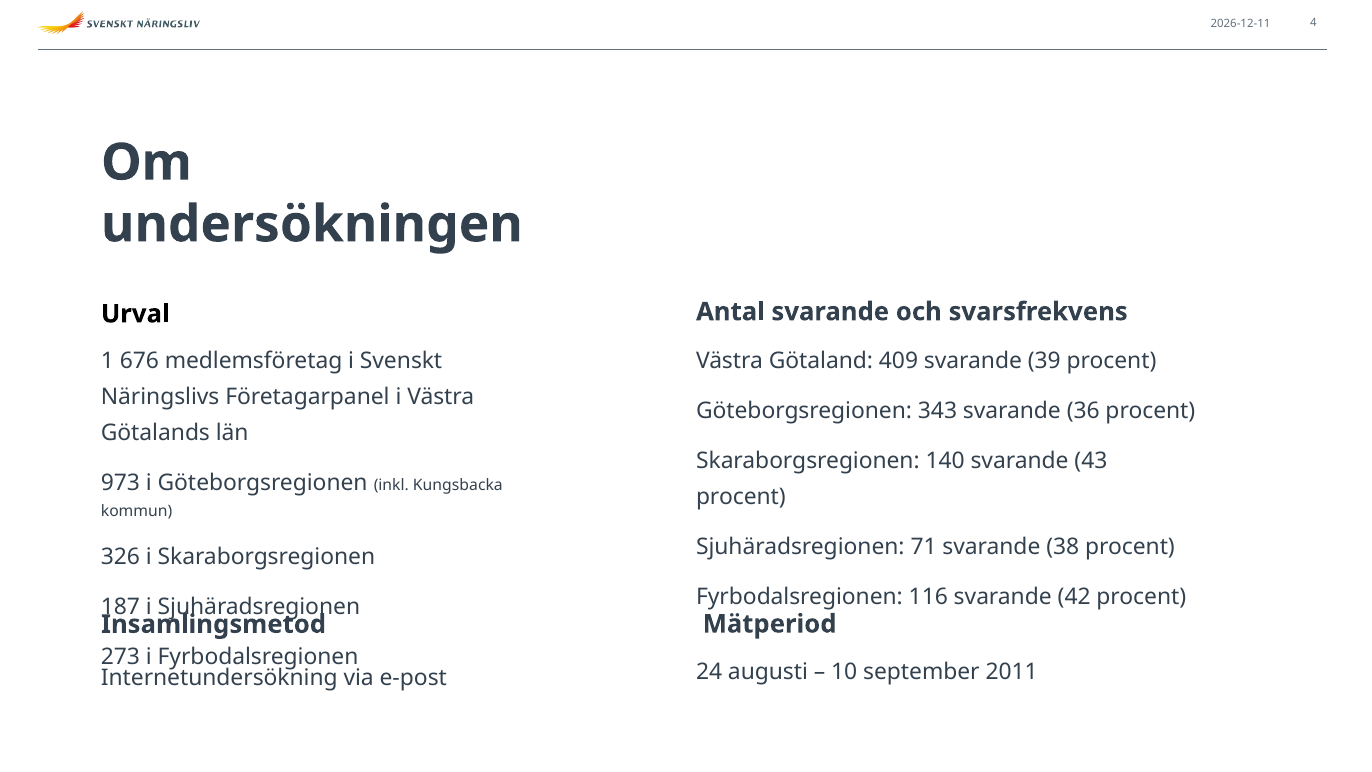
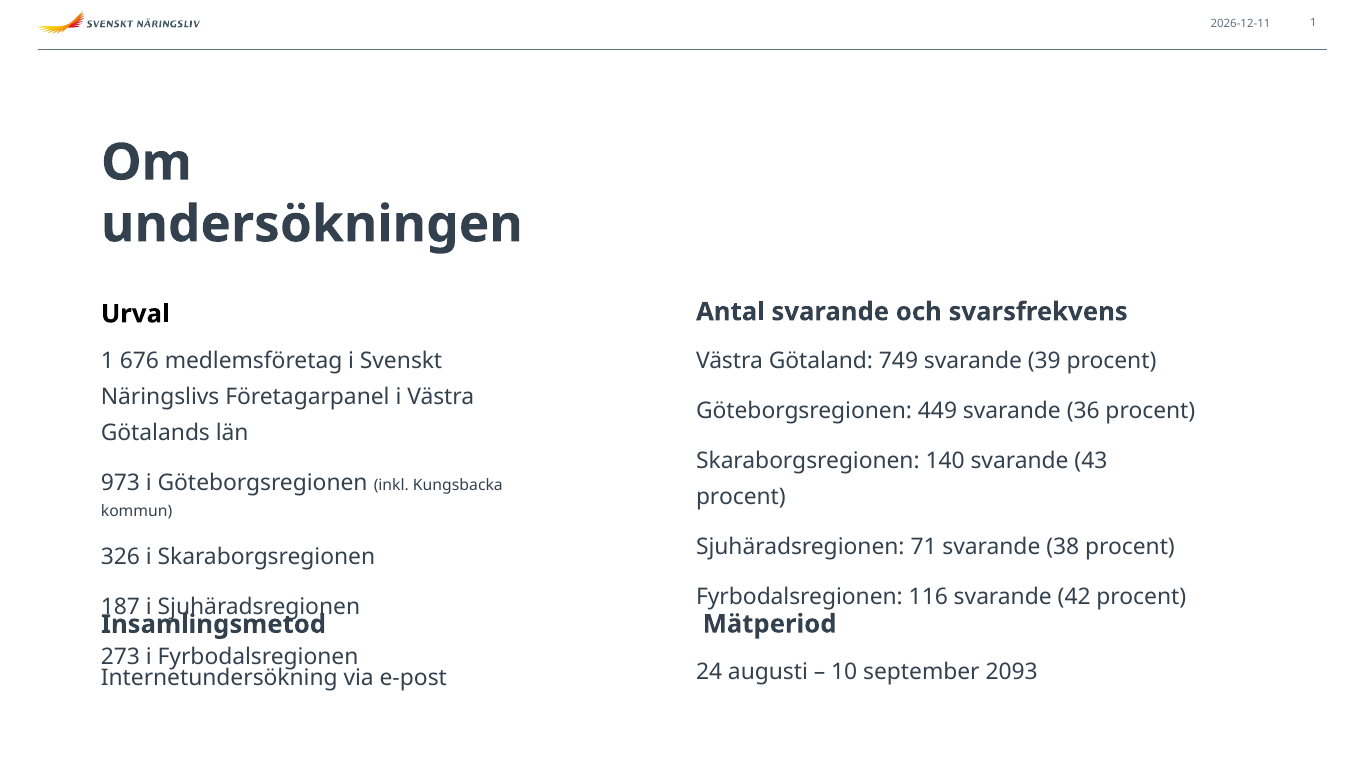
4 at (1313, 23): 4 -> 1
409: 409 -> 749
343: 343 -> 449
2011: 2011 -> 2093
